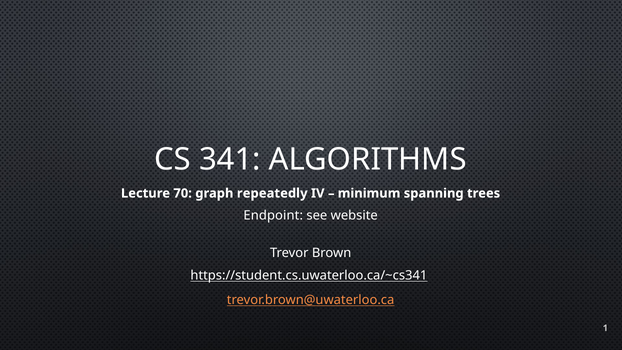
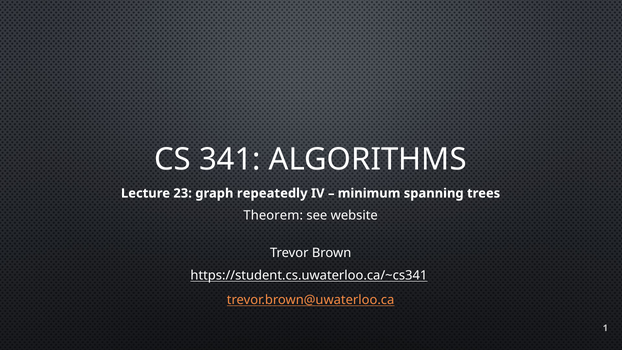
70: 70 -> 23
Endpoint: Endpoint -> Theorem
